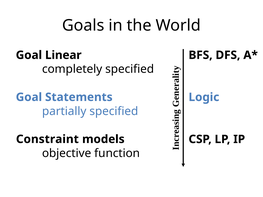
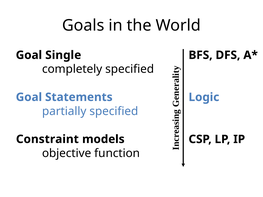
Linear: Linear -> Single
